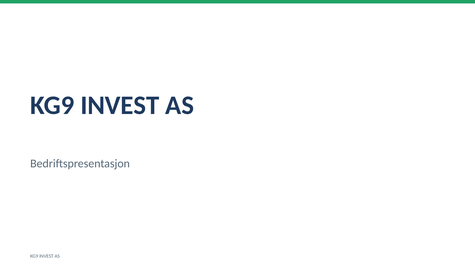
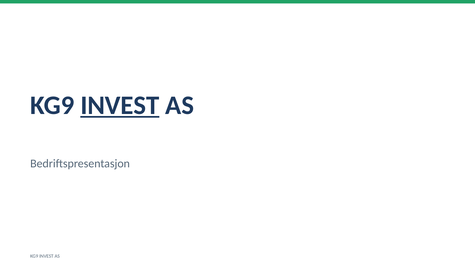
INVEST at (120, 105) underline: none -> present
